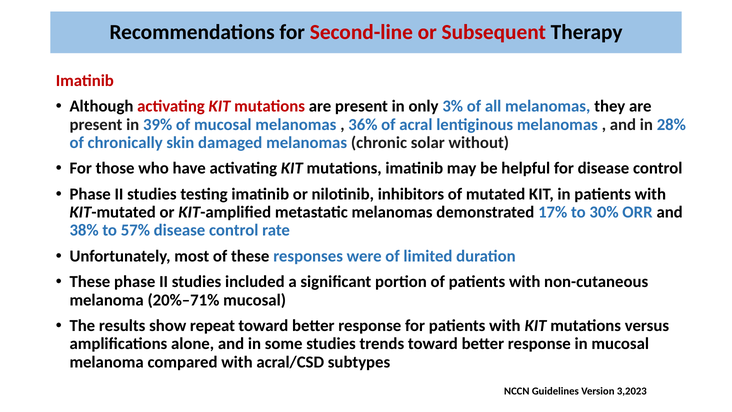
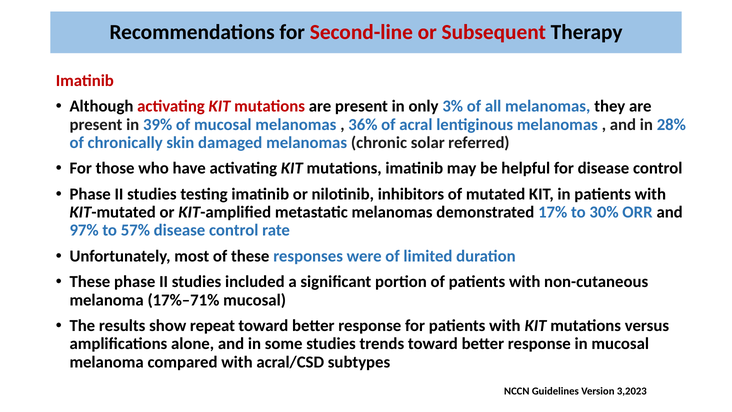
without: without -> referred
38%: 38% -> 97%
20%–71%: 20%–71% -> 17%–71%
